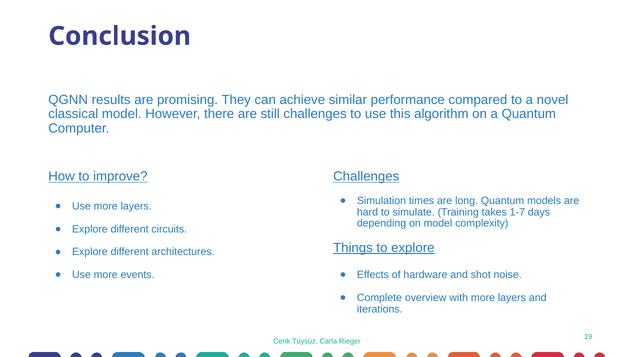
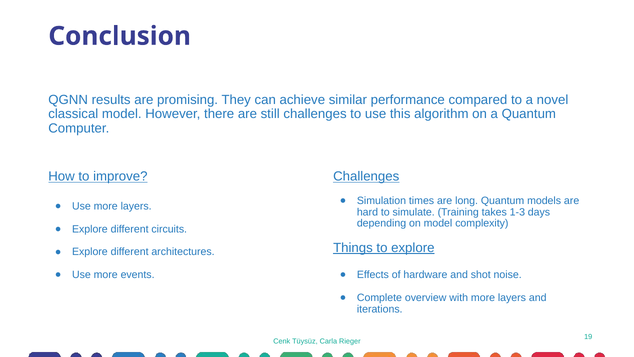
1-7: 1-7 -> 1-3
